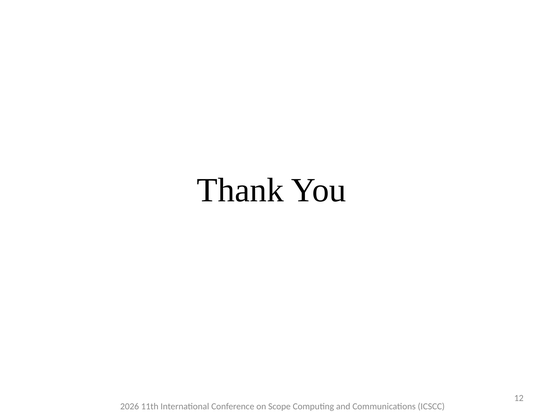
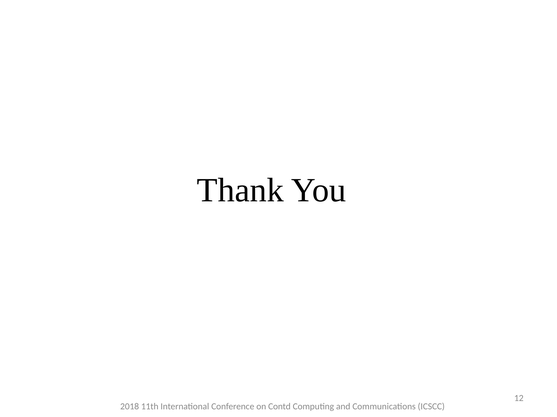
2026: 2026 -> 2018
Scope: Scope -> Contd
